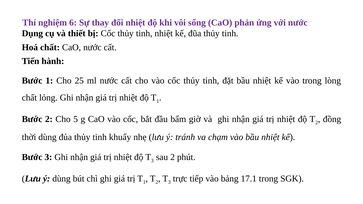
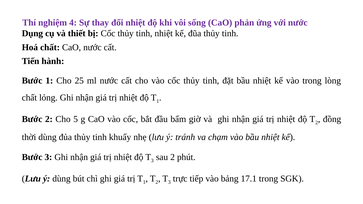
6: 6 -> 4
